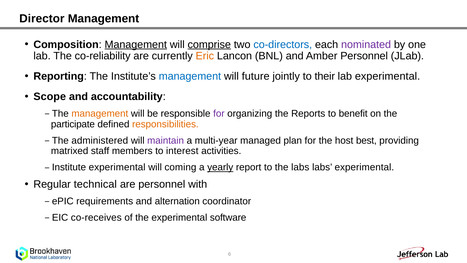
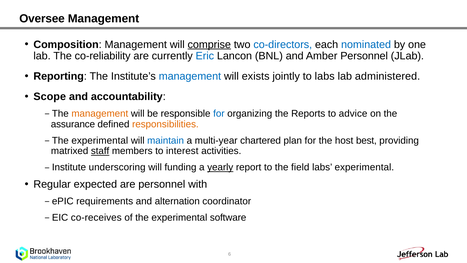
Director: Director -> Oversee
Management at (136, 44) underline: present -> none
nominated colour: purple -> blue
Eric colour: orange -> blue
future: future -> exists
to their: their -> labs
lab experimental: experimental -> administered
for at (219, 114) colour: purple -> blue
benefit: benefit -> advice
participate: participate -> assurance
administered at (100, 140): administered -> experimental
maintain colour: purple -> blue
managed: managed -> chartered
staff underline: none -> present
experimental at (117, 167): experimental -> underscoring
coming: coming -> funding
the labs: labs -> field
technical: technical -> expected
